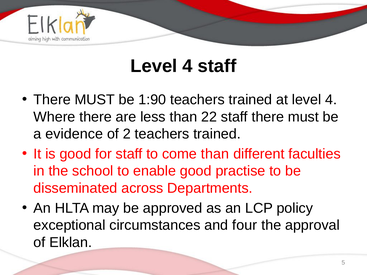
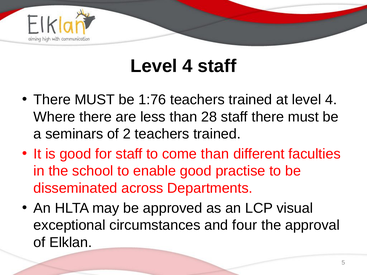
1:90: 1:90 -> 1:76
22: 22 -> 28
evidence: evidence -> seminars
policy: policy -> visual
